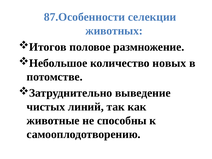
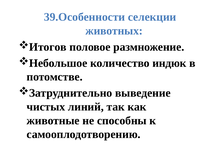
87.Особенности: 87.Особенности -> 39.Особенности
новых: новых -> индюк
